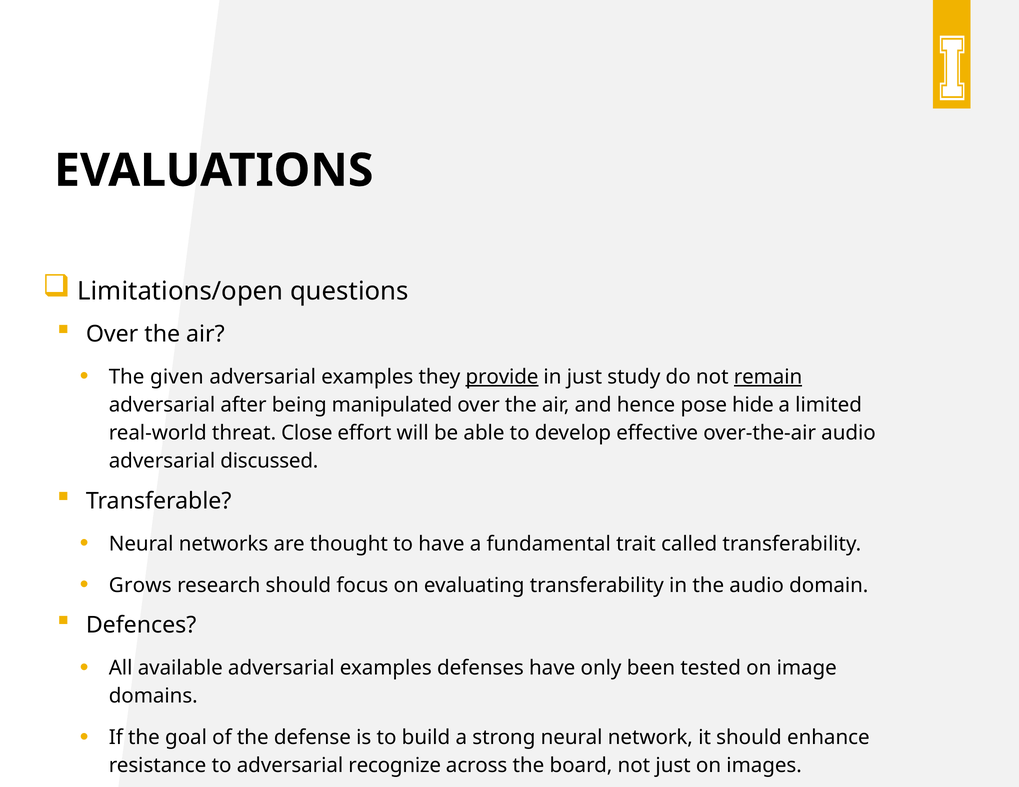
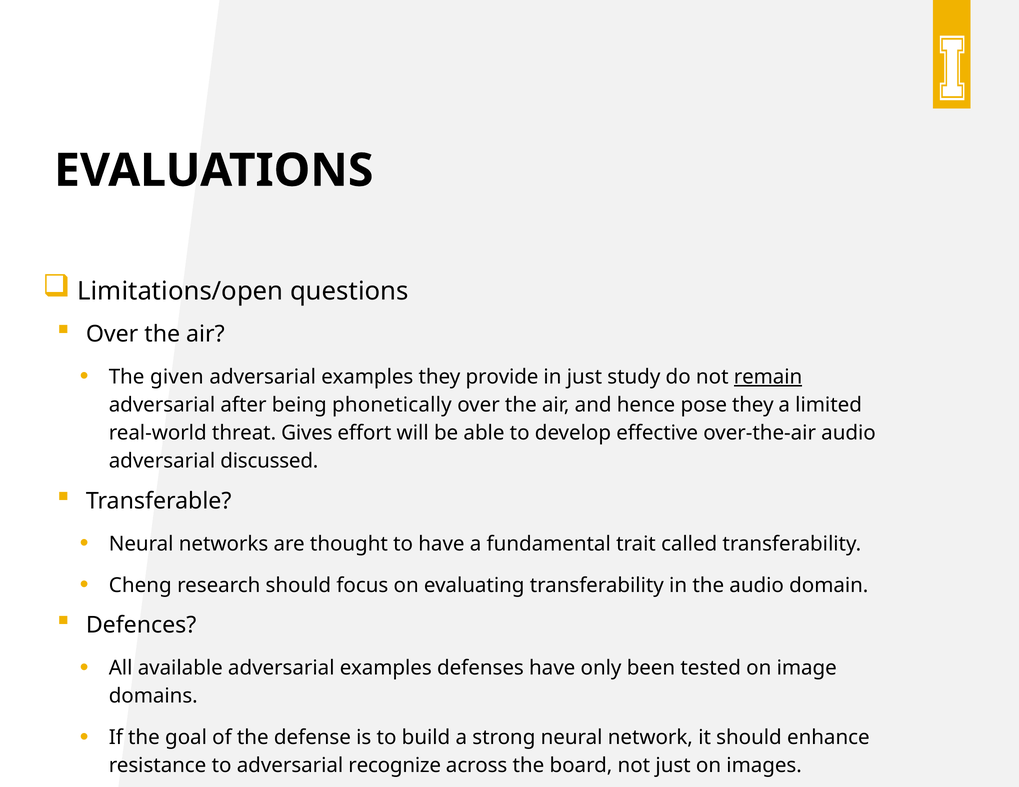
provide underline: present -> none
manipulated: manipulated -> phonetically
pose hide: hide -> they
Close: Close -> Gives
Grows: Grows -> Cheng
